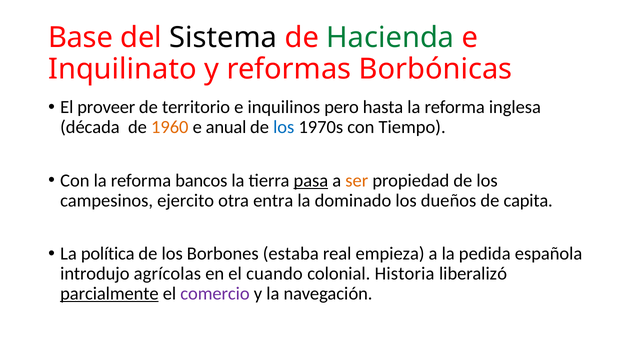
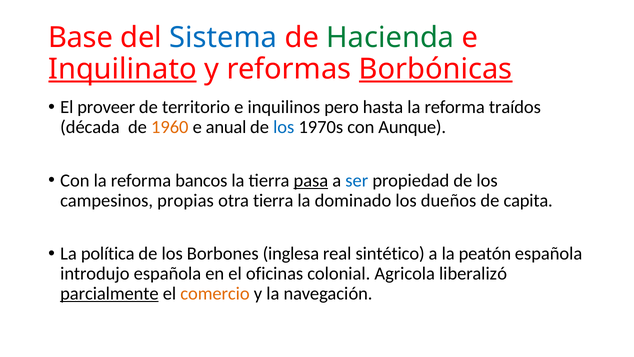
Sistema colour: black -> blue
Inquilinato underline: none -> present
Borbónicas underline: none -> present
inglesa: inglesa -> traídos
Tiempo: Tiempo -> Aunque
ser colour: orange -> blue
ejercito: ejercito -> propias
otra entra: entra -> tierra
estaba: estaba -> inglesa
empieza: empieza -> sintético
pedida: pedida -> peatón
introdujo agrícolas: agrícolas -> española
cuando: cuando -> oficinas
Historia: Historia -> Agricola
comercio colour: purple -> orange
